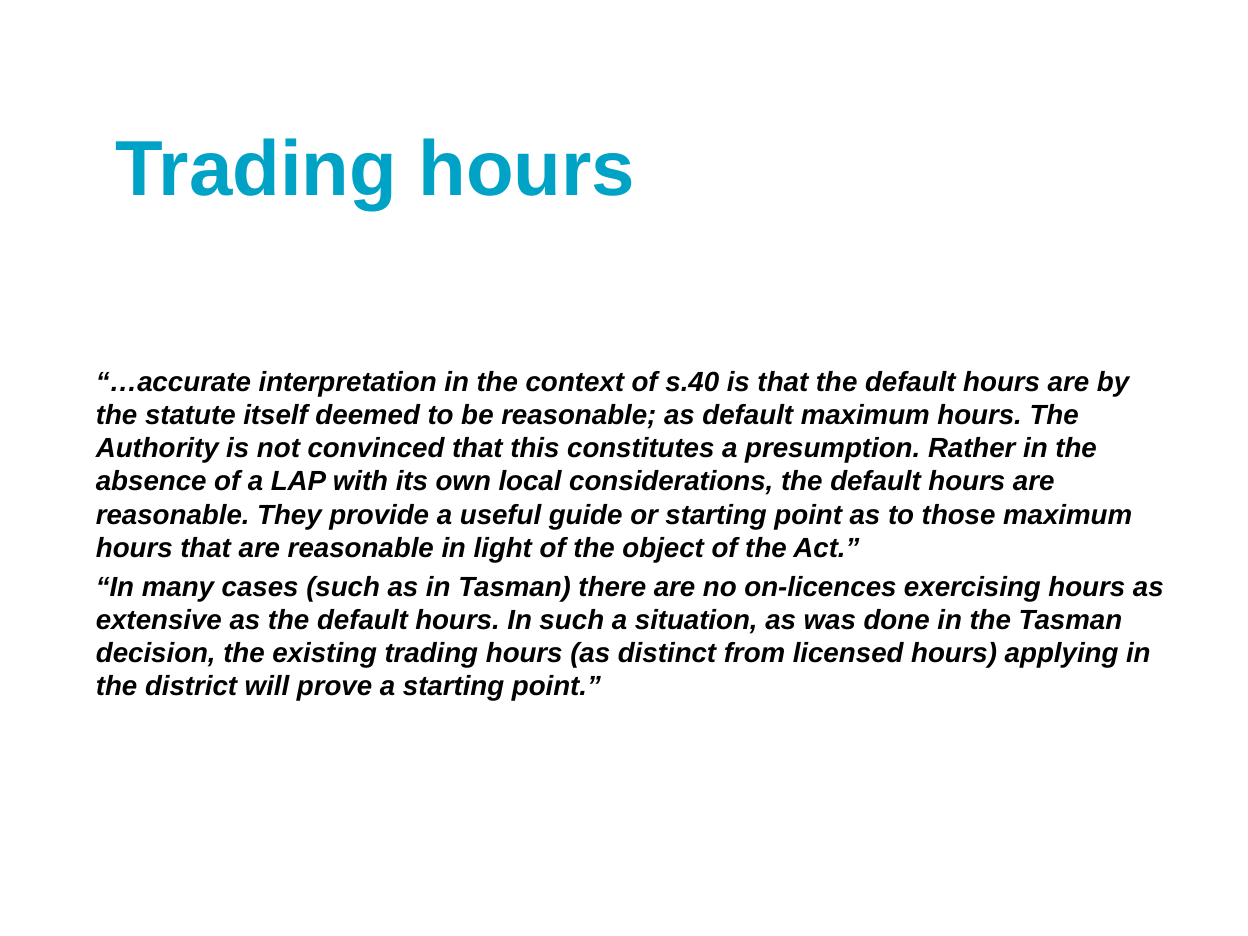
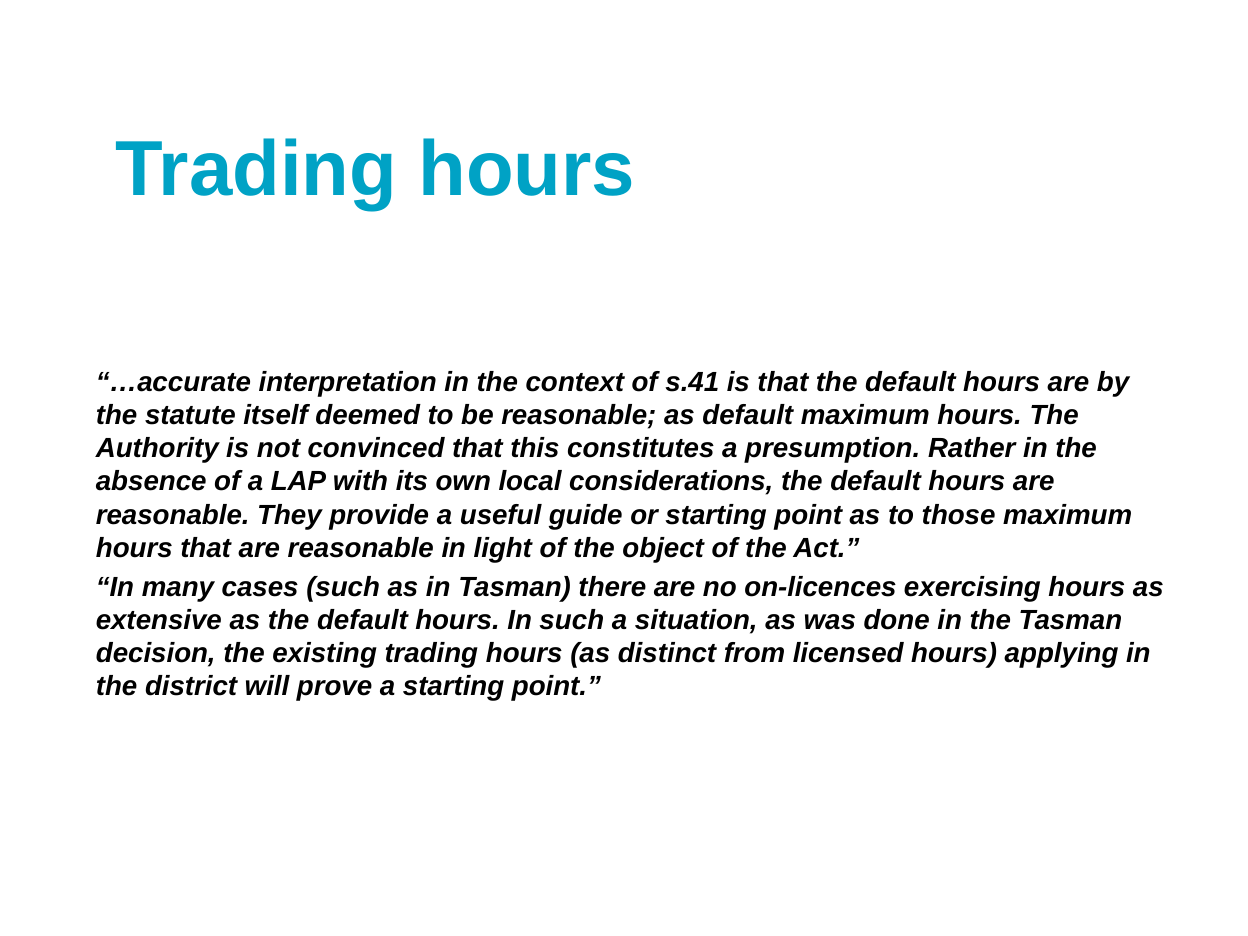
s.40: s.40 -> s.41
